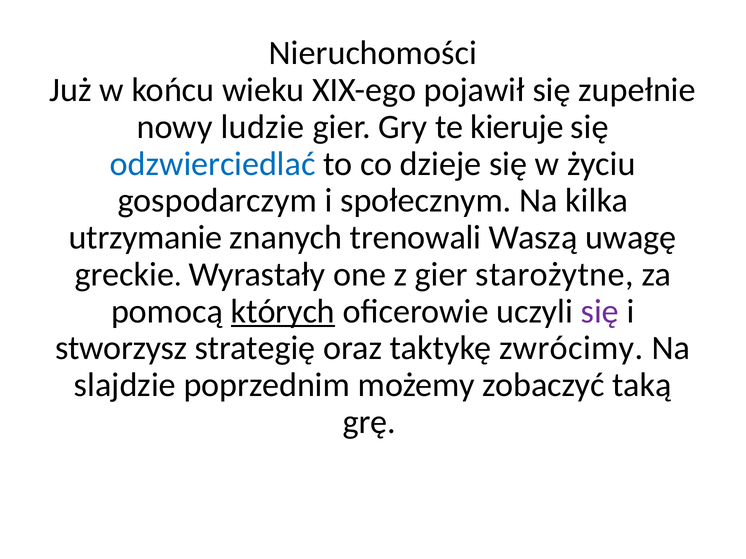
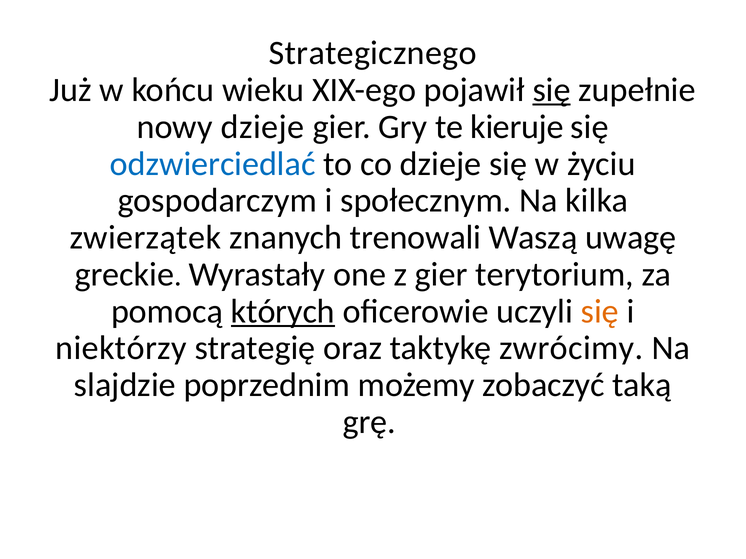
Nieruchomości: Nieruchomości -> Strategicznego
się at (552, 90) underline: none -> present
nowy ludzie: ludzie -> dzieje
utrzymanie: utrzymanie -> zwierzątek
starożytne: starożytne -> terytorium
się at (600, 312) colour: purple -> orange
stworzysz: stworzysz -> niektórzy
